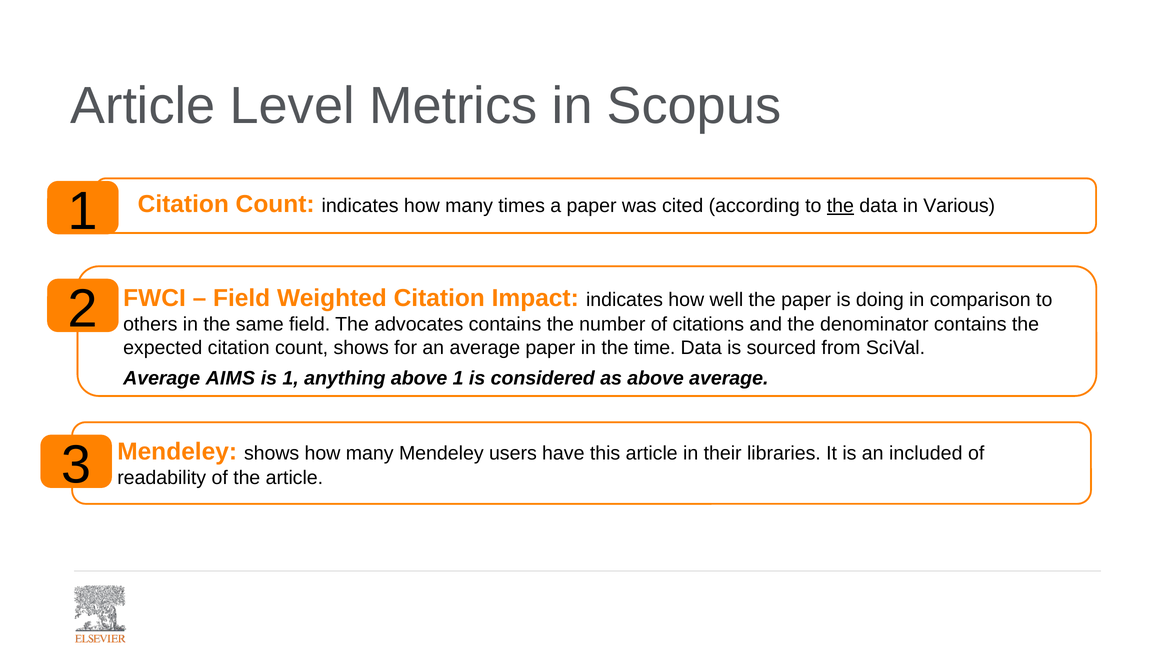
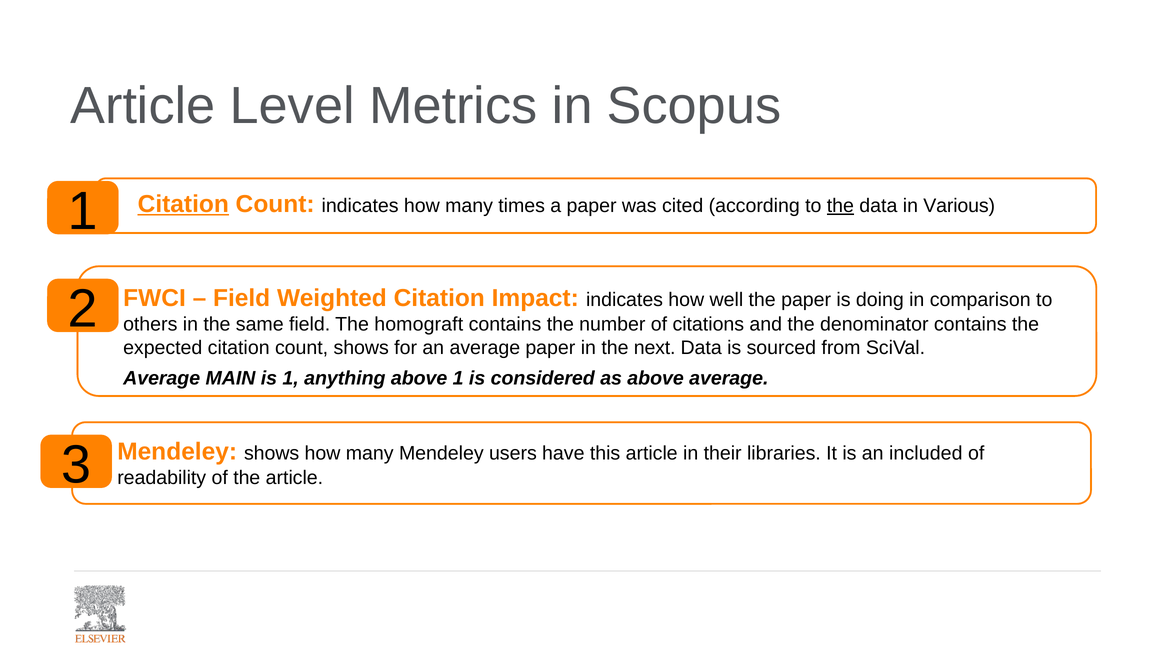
Citation at (183, 204) underline: none -> present
advocates: advocates -> homograft
time: time -> next
AIMS: AIMS -> MAIN
